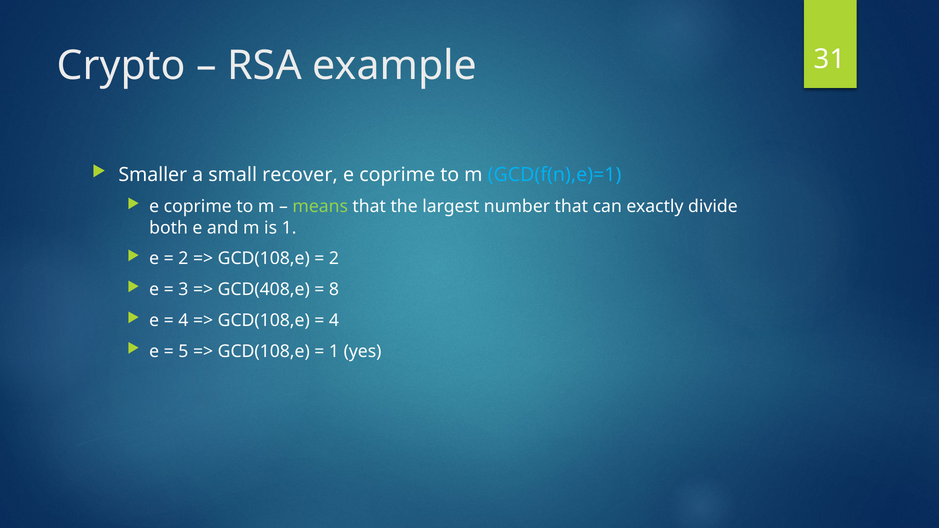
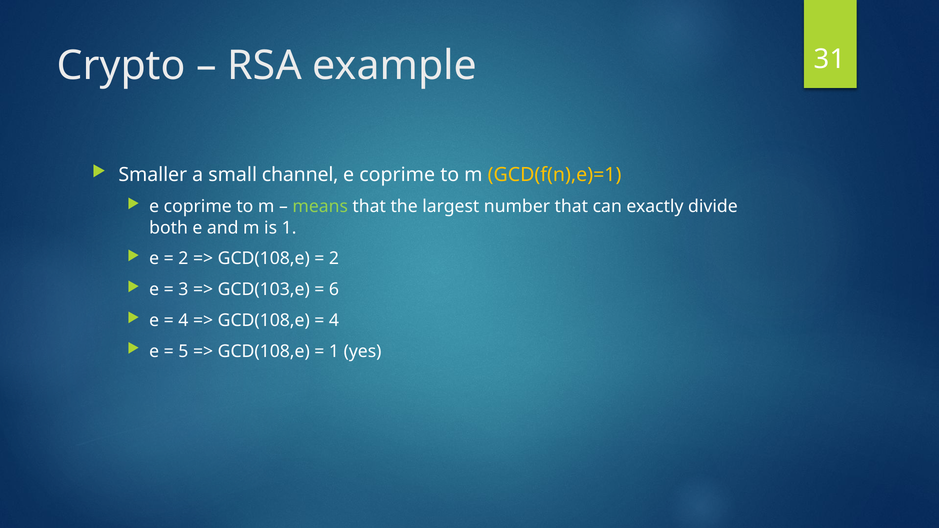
recover: recover -> channel
GCD(f(n),e)=1 colour: light blue -> yellow
GCD(408,e: GCD(408,e -> GCD(103,e
8: 8 -> 6
